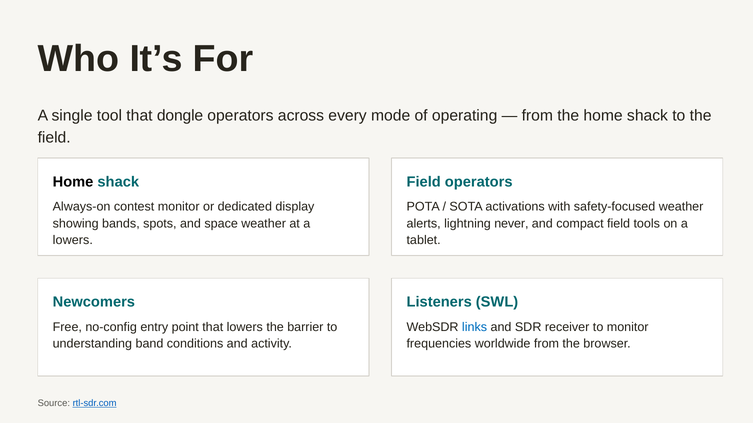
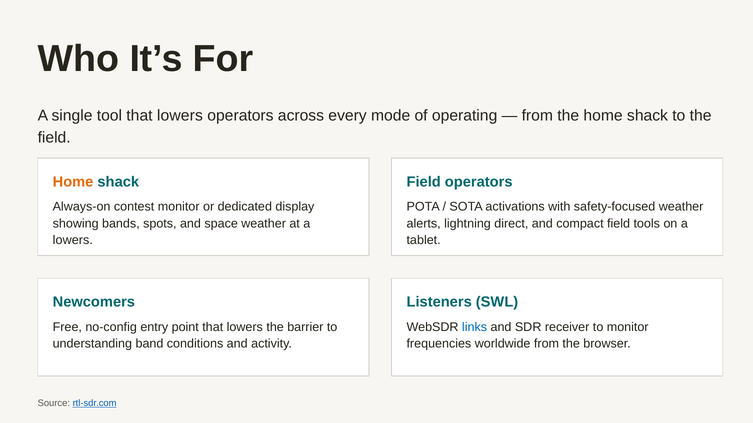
tool that dongle: dongle -> lowers
Home at (73, 182) colour: black -> orange
never: never -> direct
